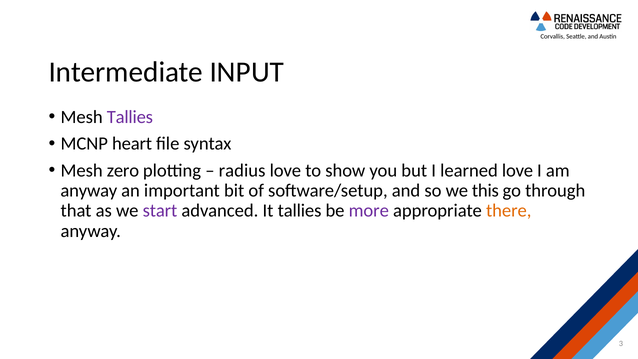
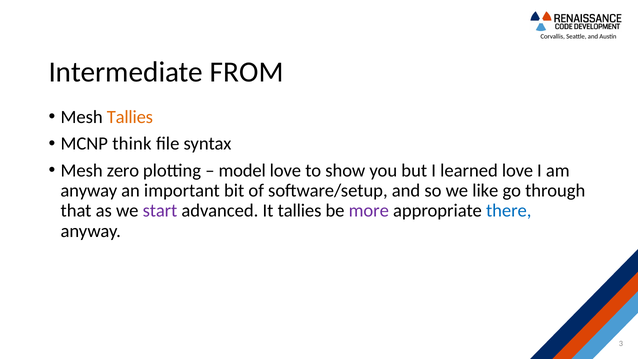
INPUT: INPUT -> FROM
Tallies at (130, 117) colour: purple -> orange
heart: heart -> think
radius: radius -> model
this: this -> like
there colour: orange -> blue
